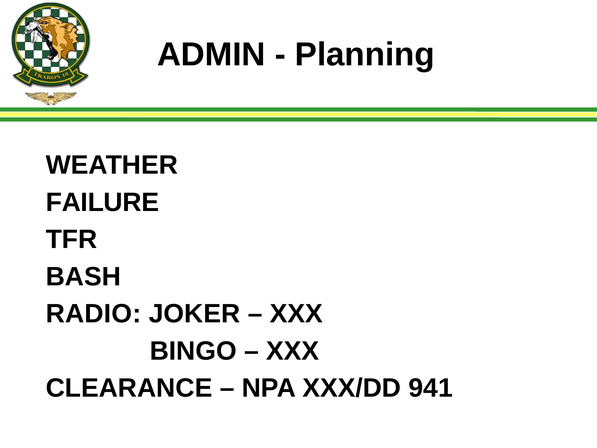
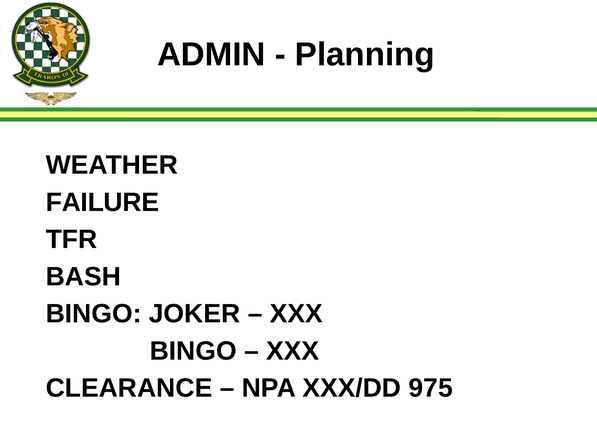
RADIO at (94, 314): RADIO -> BINGO
941: 941 -> 975
